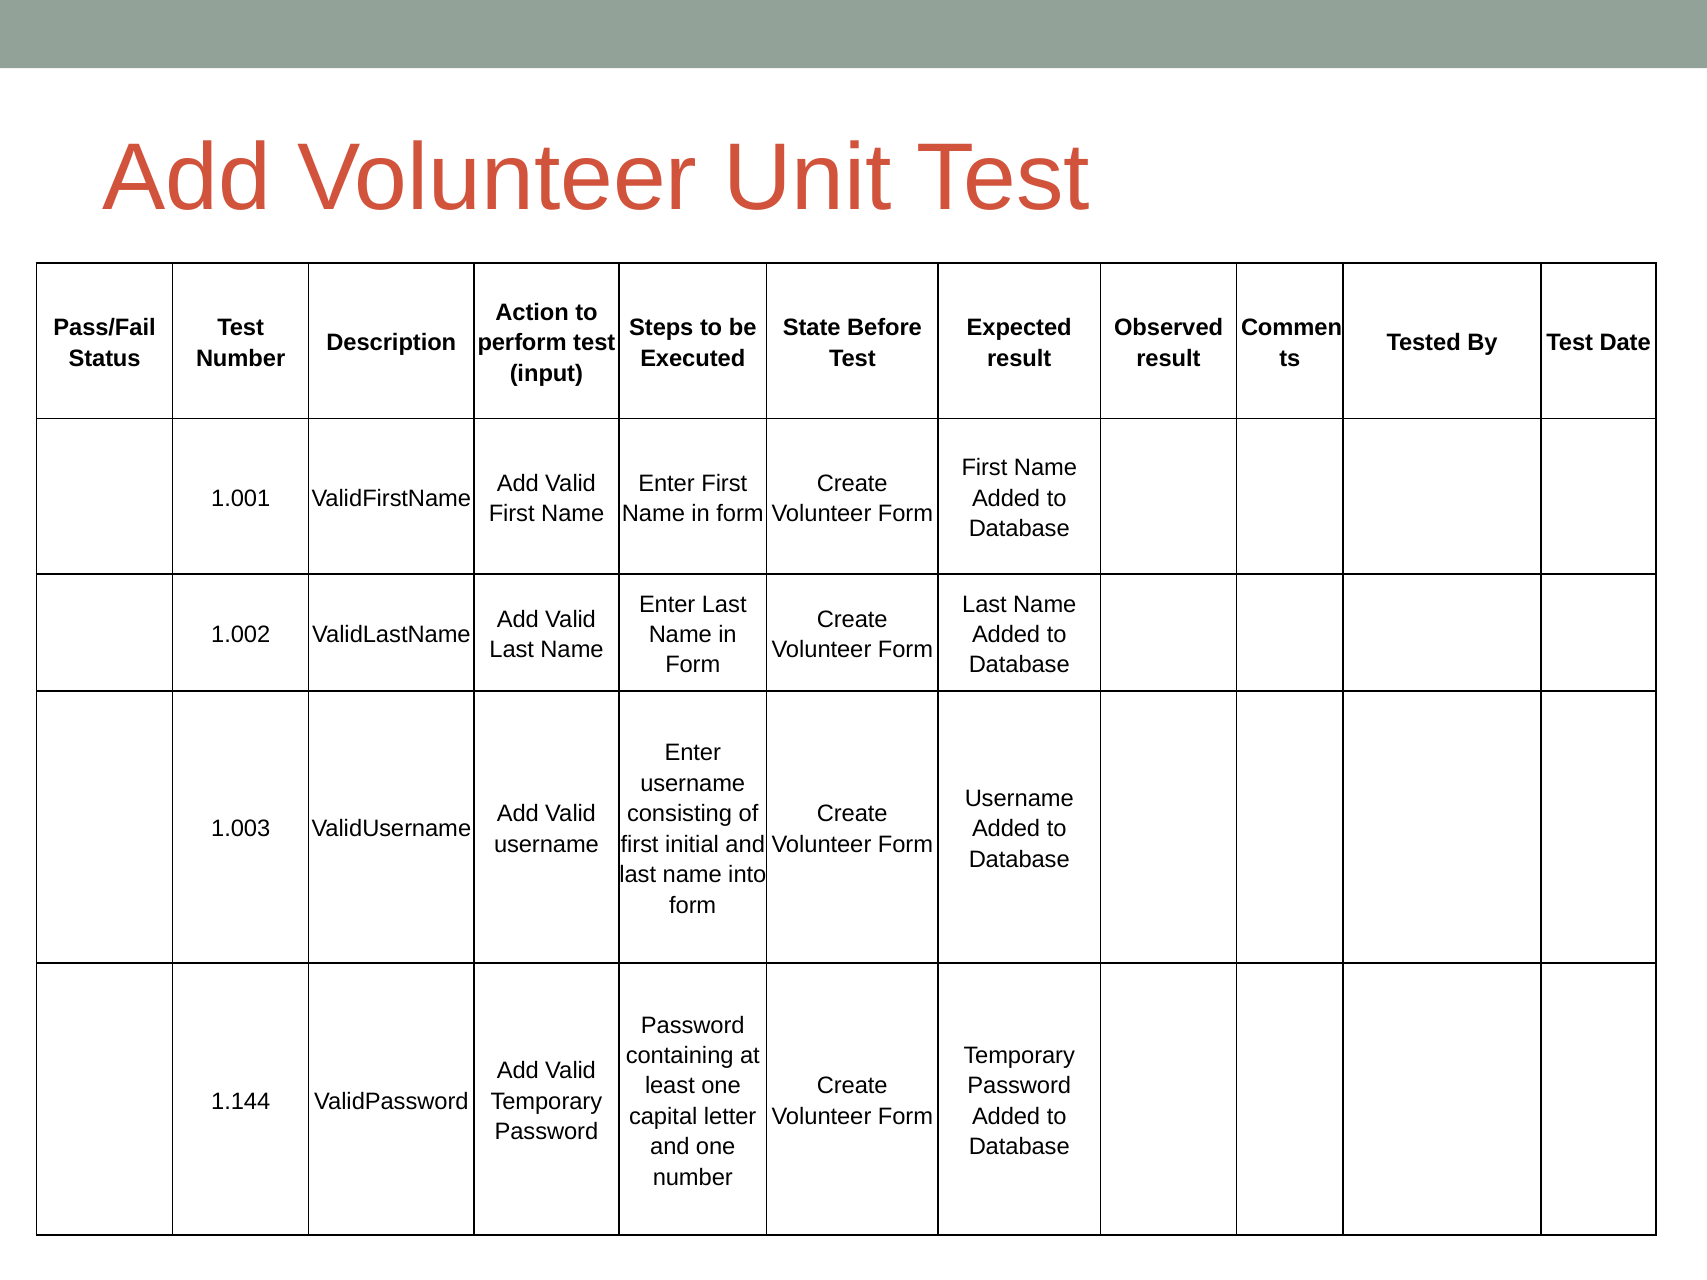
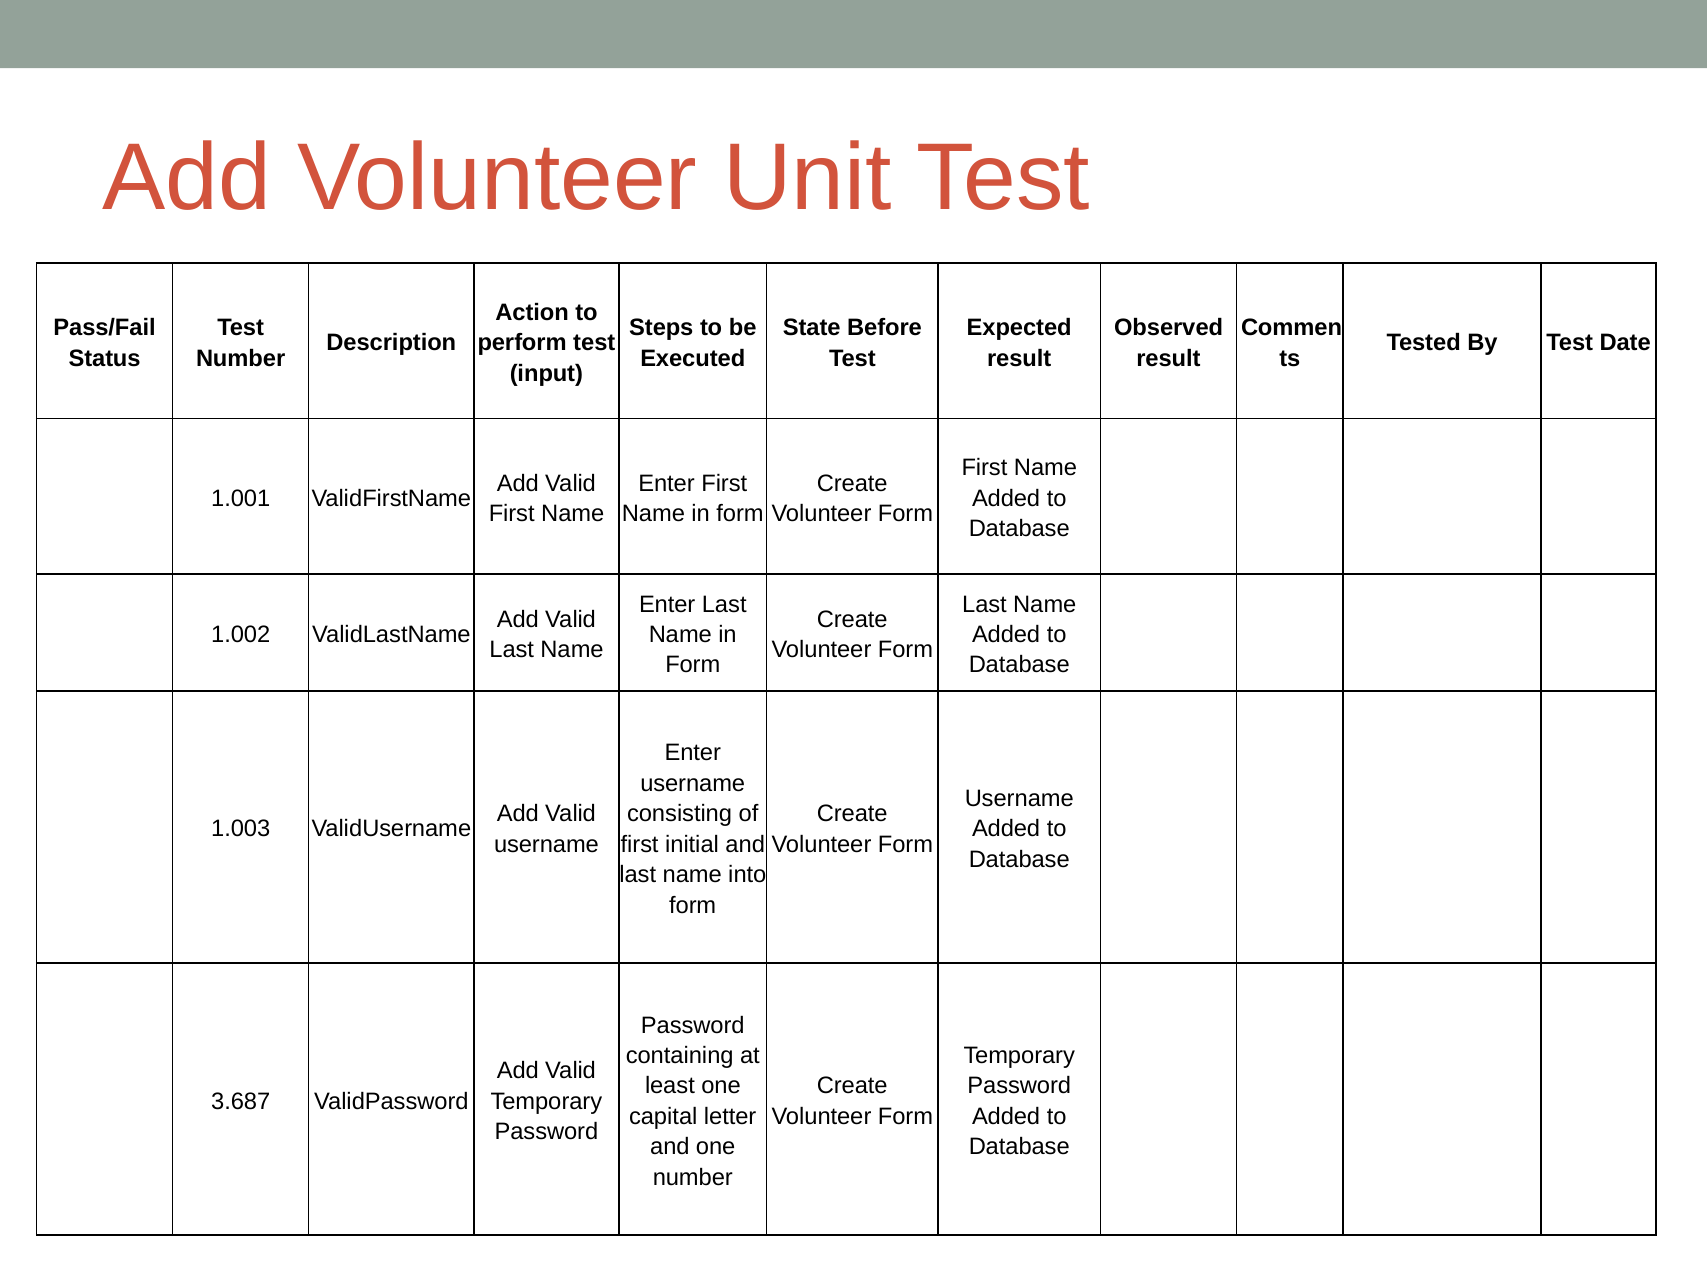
1.144: 1.144 -> 3.687
